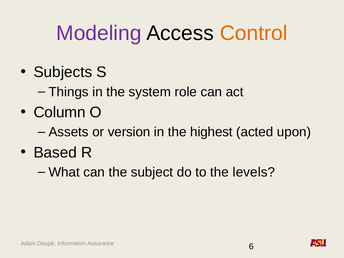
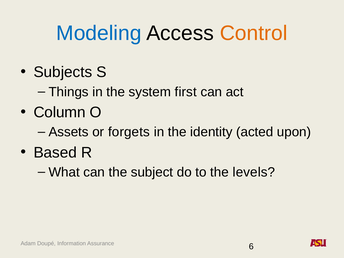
Modeling colour: purple -> blue
role: role -> first
version: version -> forgets
highest: highest -> identity
